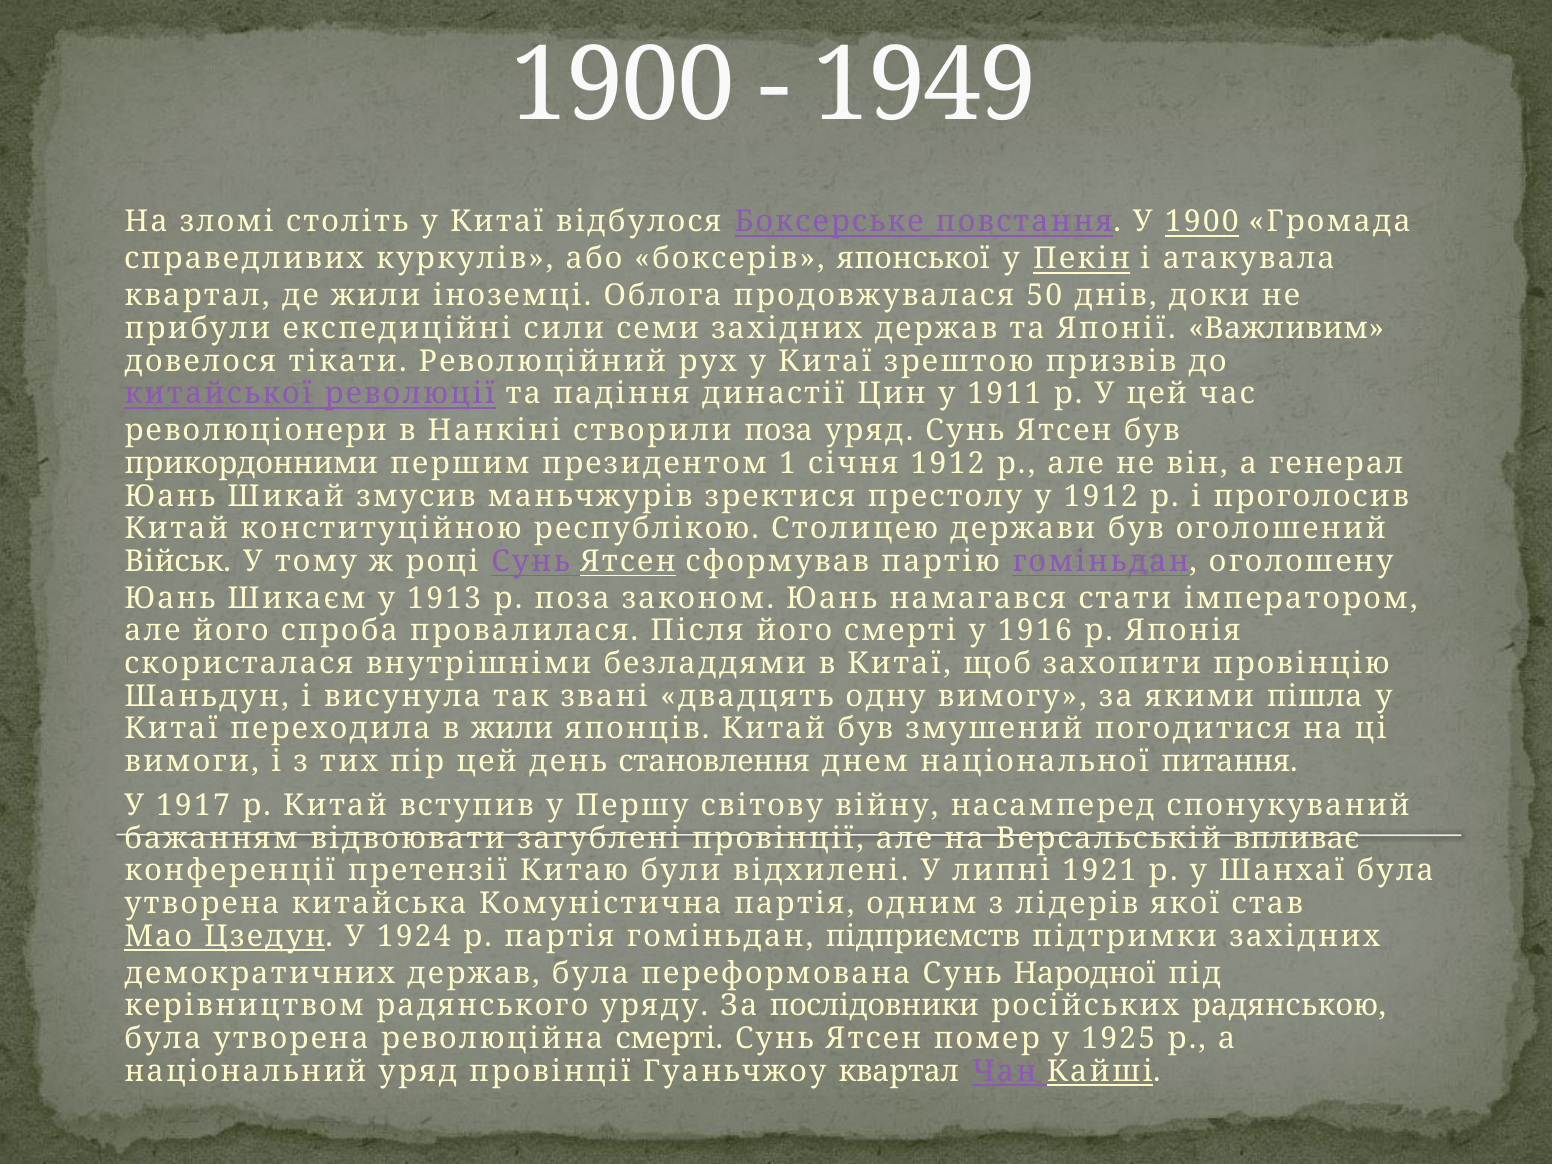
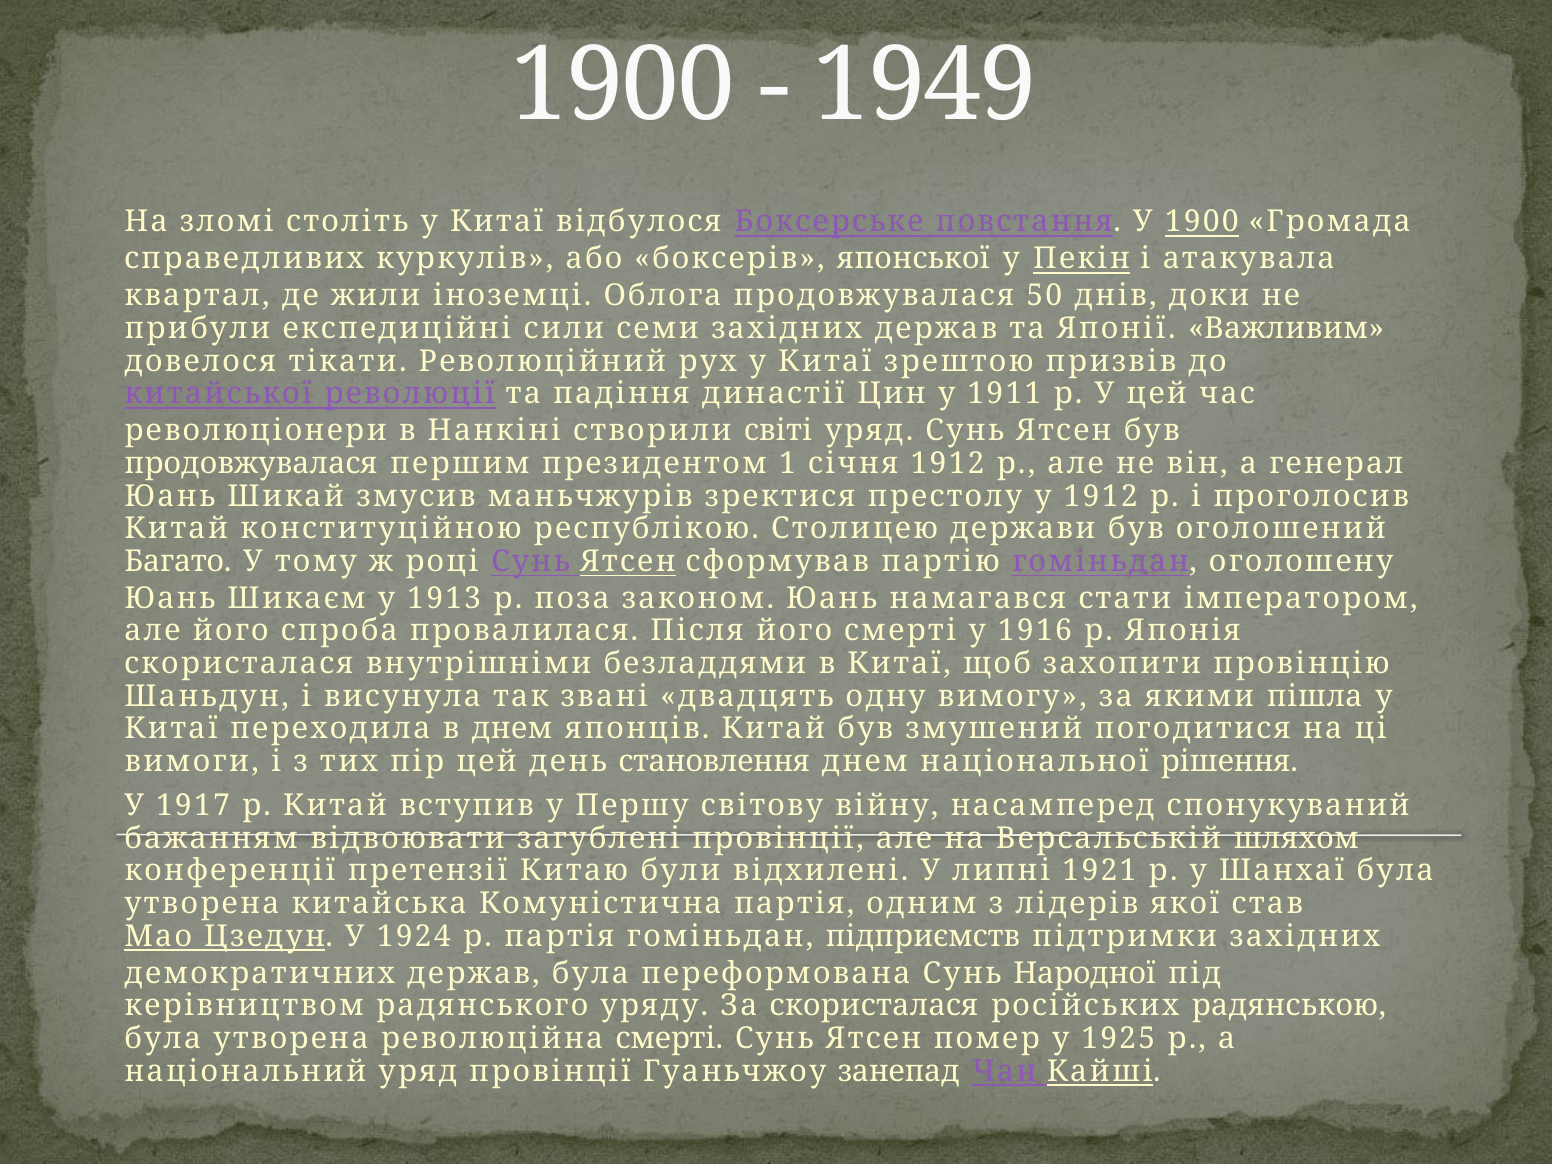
створили поза: поза -> світі
прикордонними at (251, 463): прикордонними -> продовжувалася
Військ: Військ -> Багато
в жили: жили -> днем
питання: питання -> рішення
впливає: впливає -> шляхом
За послідовники: послідовники -> скористалася
Гуаньчжоу квартал: квартал -> занепад
